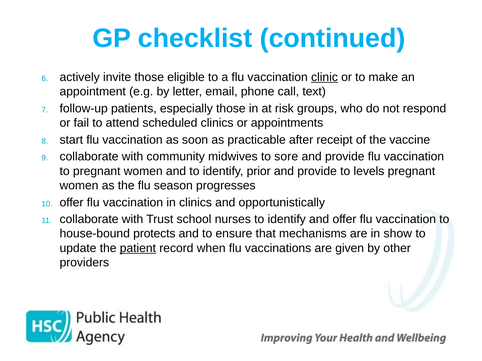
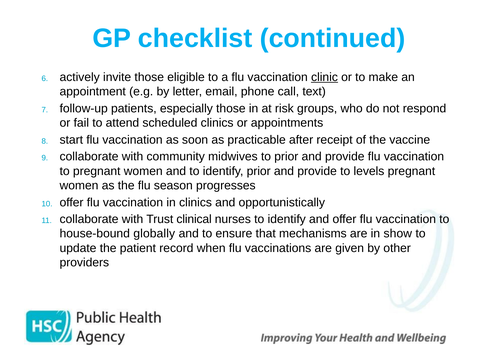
to sore: sore -> prior
school: school -> clinical
protects: protects -> globally
patient underline: present -> none
